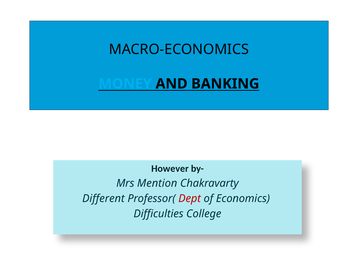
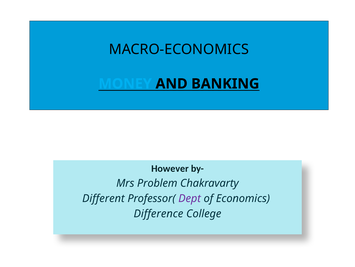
Mention: Mention -> Problem
Dept colour: red -> purple
Difficulties: Difficulties -> Difference
